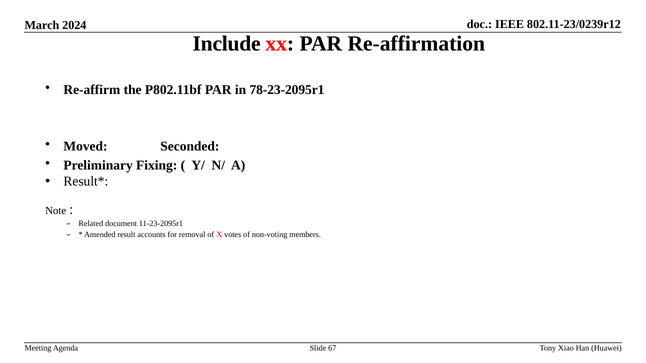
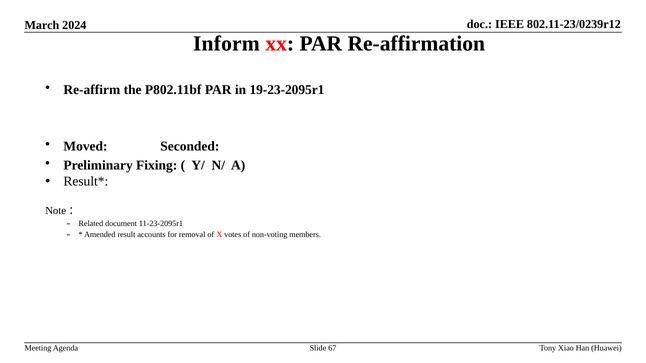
Include: Include -> Inform
78-23-2095r1: 78-23-2095r1 -> 19-23-2095r1
